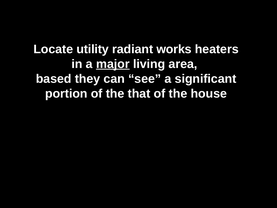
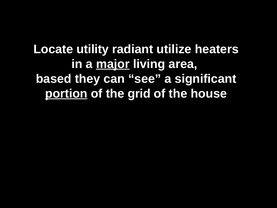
works: works -> utilize
portion underline: none -> present
that: that -> grid
